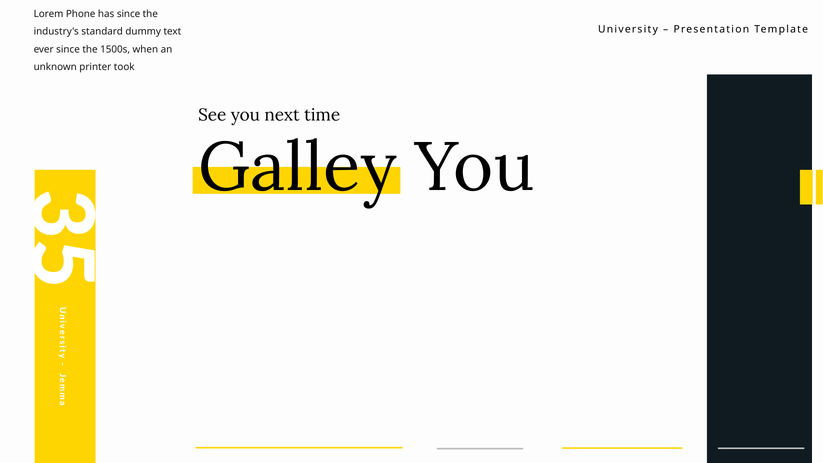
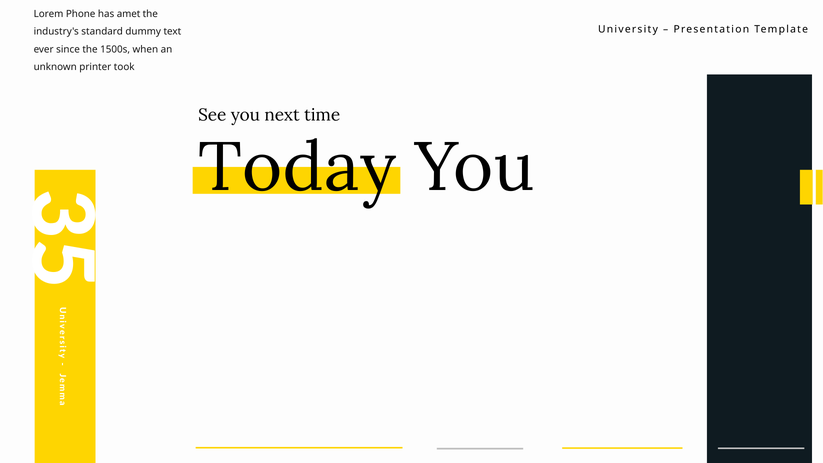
has since: since -> amet
Galley: Galley -> Today
